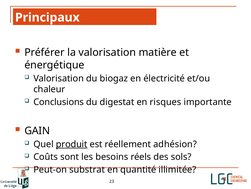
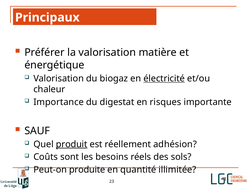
électricité underline: none -> present
Conclusions: Conclusions -> Importance
GAIN: GAIN -> SAUF
substrat: substrat -> produite
